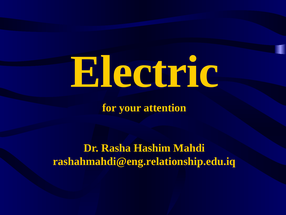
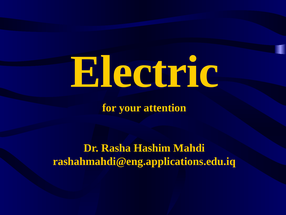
rashahmahdi@eng.relationship.edu.iq: rashahmahdi@eng.relationship.edu.iq -> rashahmahdi@eng.applications.edu.iq
